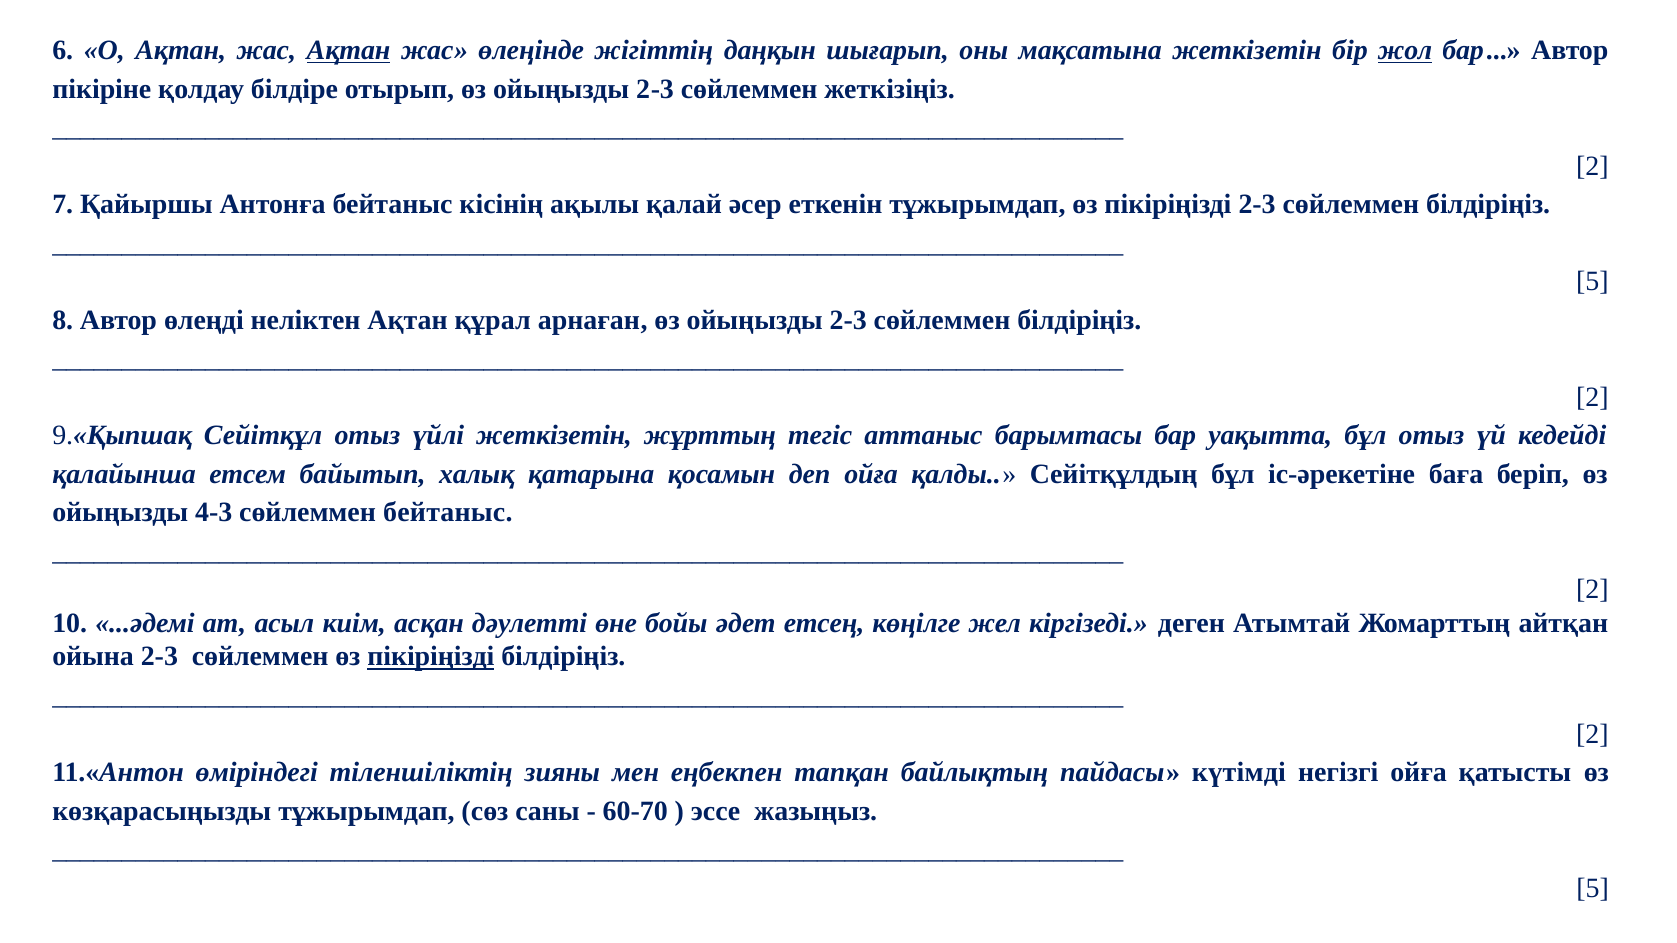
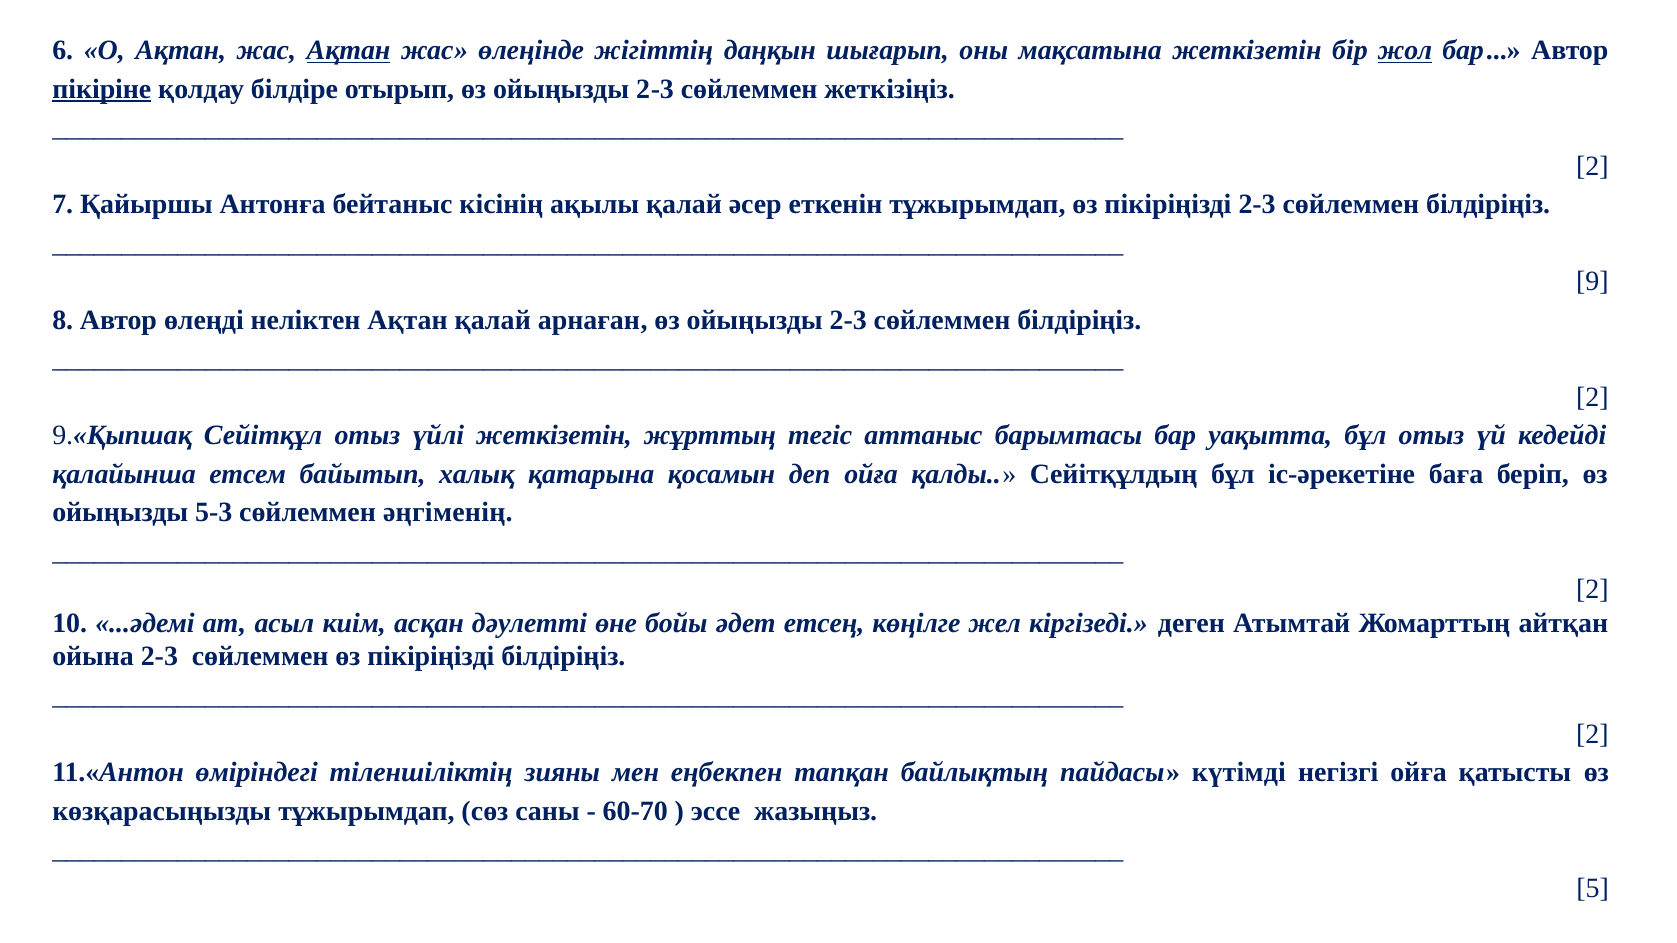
пікіріне underline: none -> present
5 at (1592, 282): 5 -> 9
Ақтан құрал: құрал -> қалай
4-3: 4-3 -> 5-3
сөйлеммен бейтаныс: бейтаныс -> әңгіменің
пікіріңізді at (431, 657) underline: present -> none
